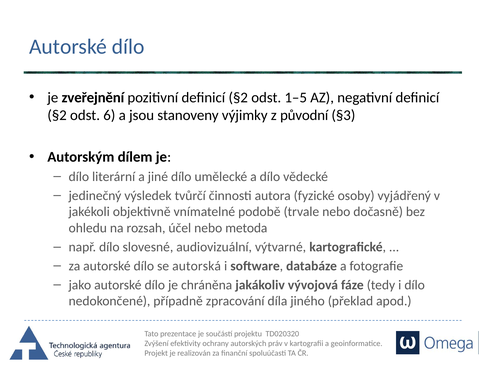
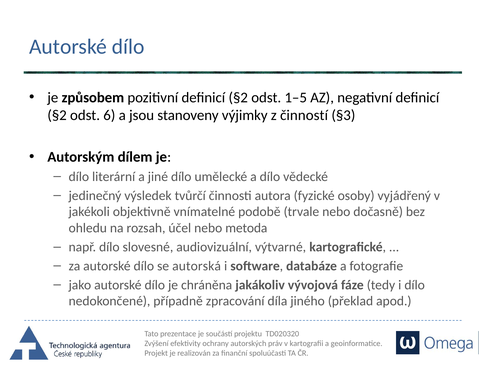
zveřejnění: zveřejnění -> způsobem
původní: původní -> činností
